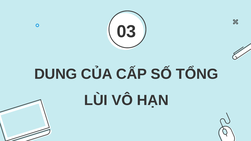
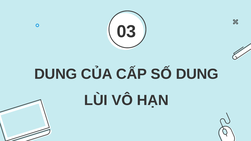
SỐ TỔNG: TỔNG -> DUNG
